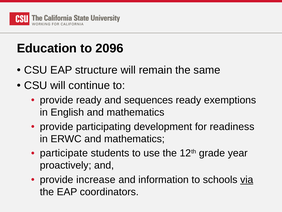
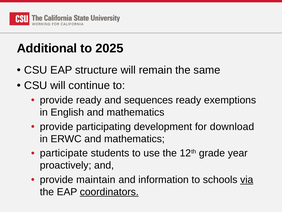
Education: Education -> Additional
2096: 2096 -> 2025
readiness: readiness -> download
increase: increase -> maintain
coordinators underline: none -> present
